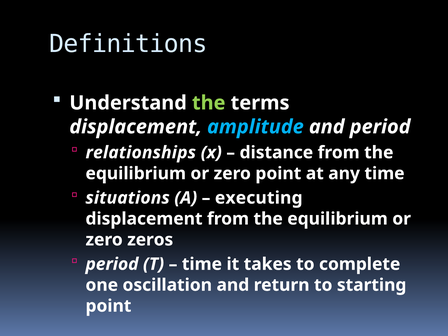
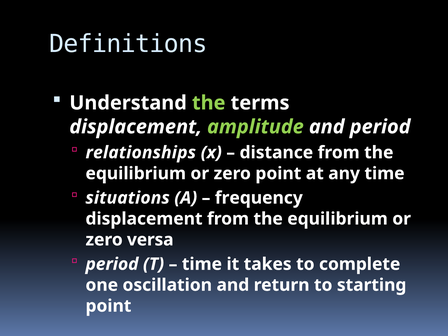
amplitude colour: light blue -> light green
executing: executing -> frequency
zeros: zeros -> versa
